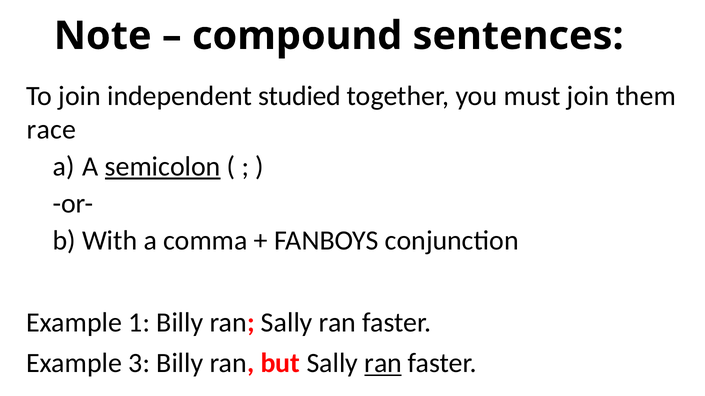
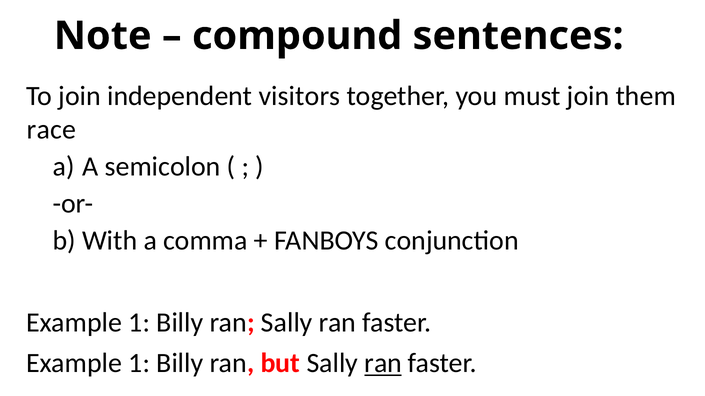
studied: studied -> visitors
semicolon underline: present -> none
3 at (139, 364): 3 -> 1
